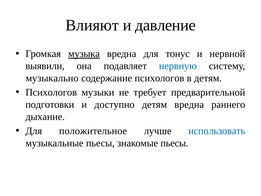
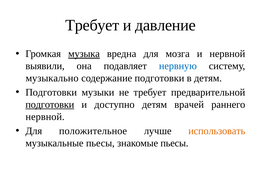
Влияют at (92, 25): Влияют -> Требует
тонус: тонус -> мозга
содержание психологов: психологов -> подготовки
Психологов at (51, 92): Психологов -> Подготовки
подготовки at (50, 104) underline: none -> present
детям вредна: вредна -> врачей
дыхание at (45, 117): дыхание -> нервной
использовать colour: blue -> orange
